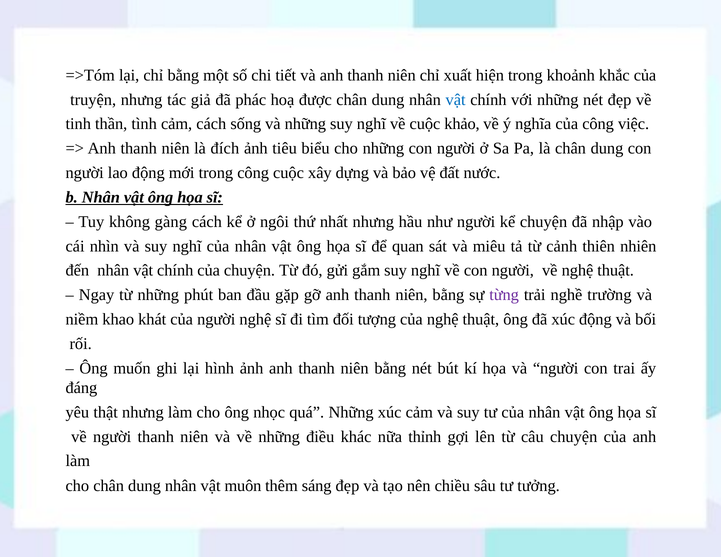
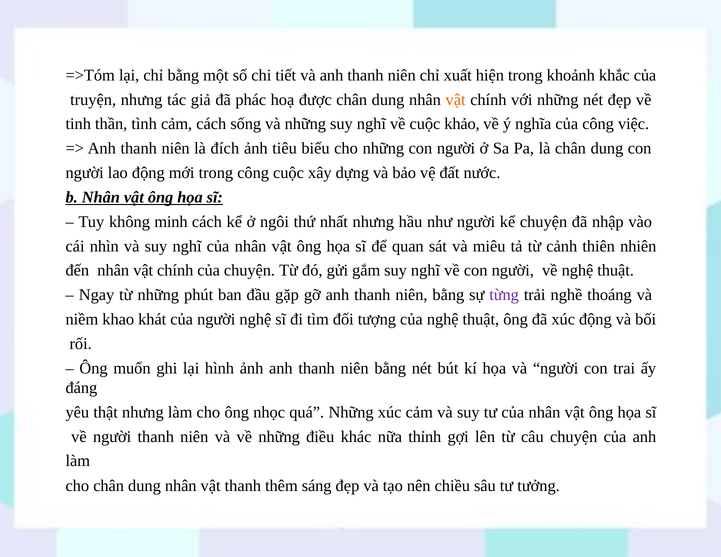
vật at (456, 100) colour: blue -> orange
gàng: gàng -> minh
trường: trường -> thoáng
vật muôn: muôn -> thanh
